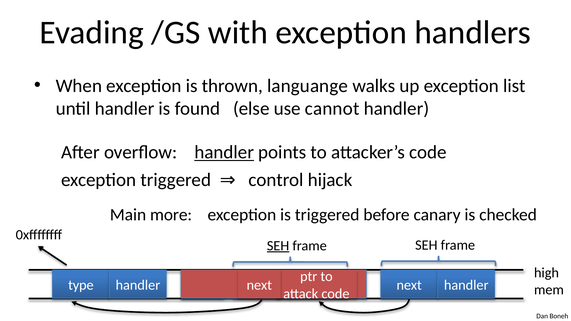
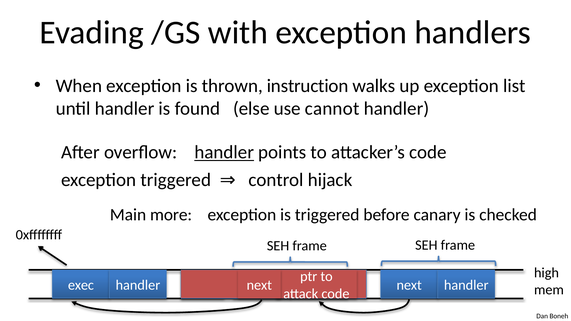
languange: languange -> instruction
SEH at (278, 246) underline: present -> none
type: type -> exec
